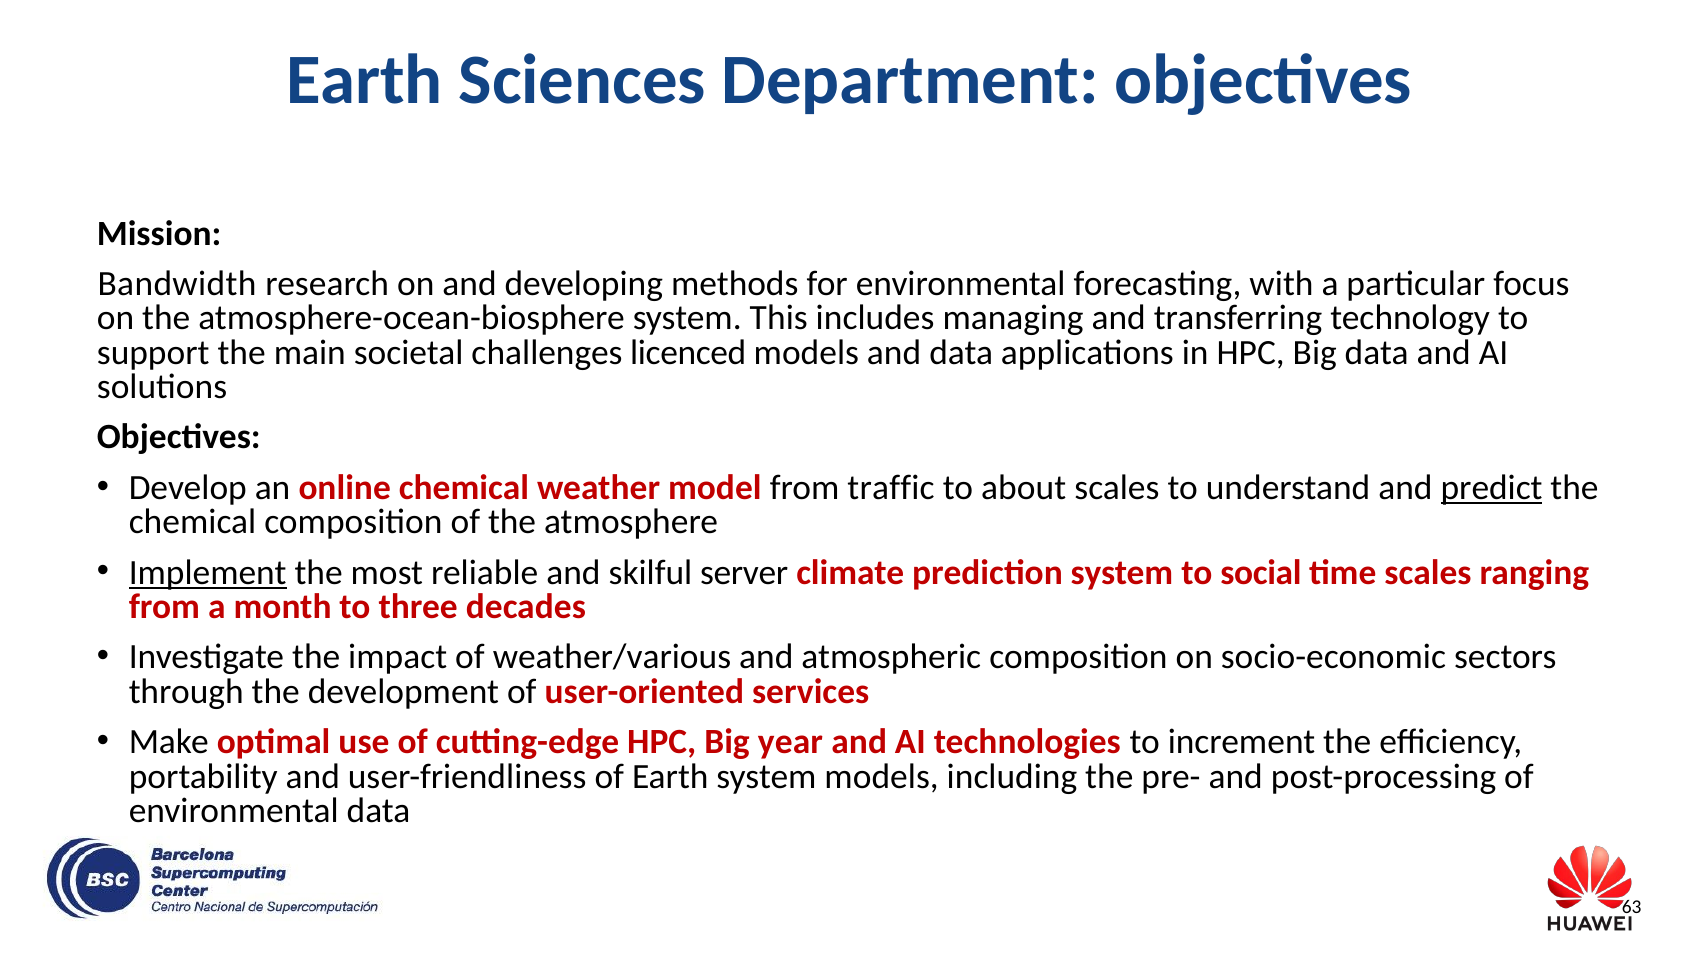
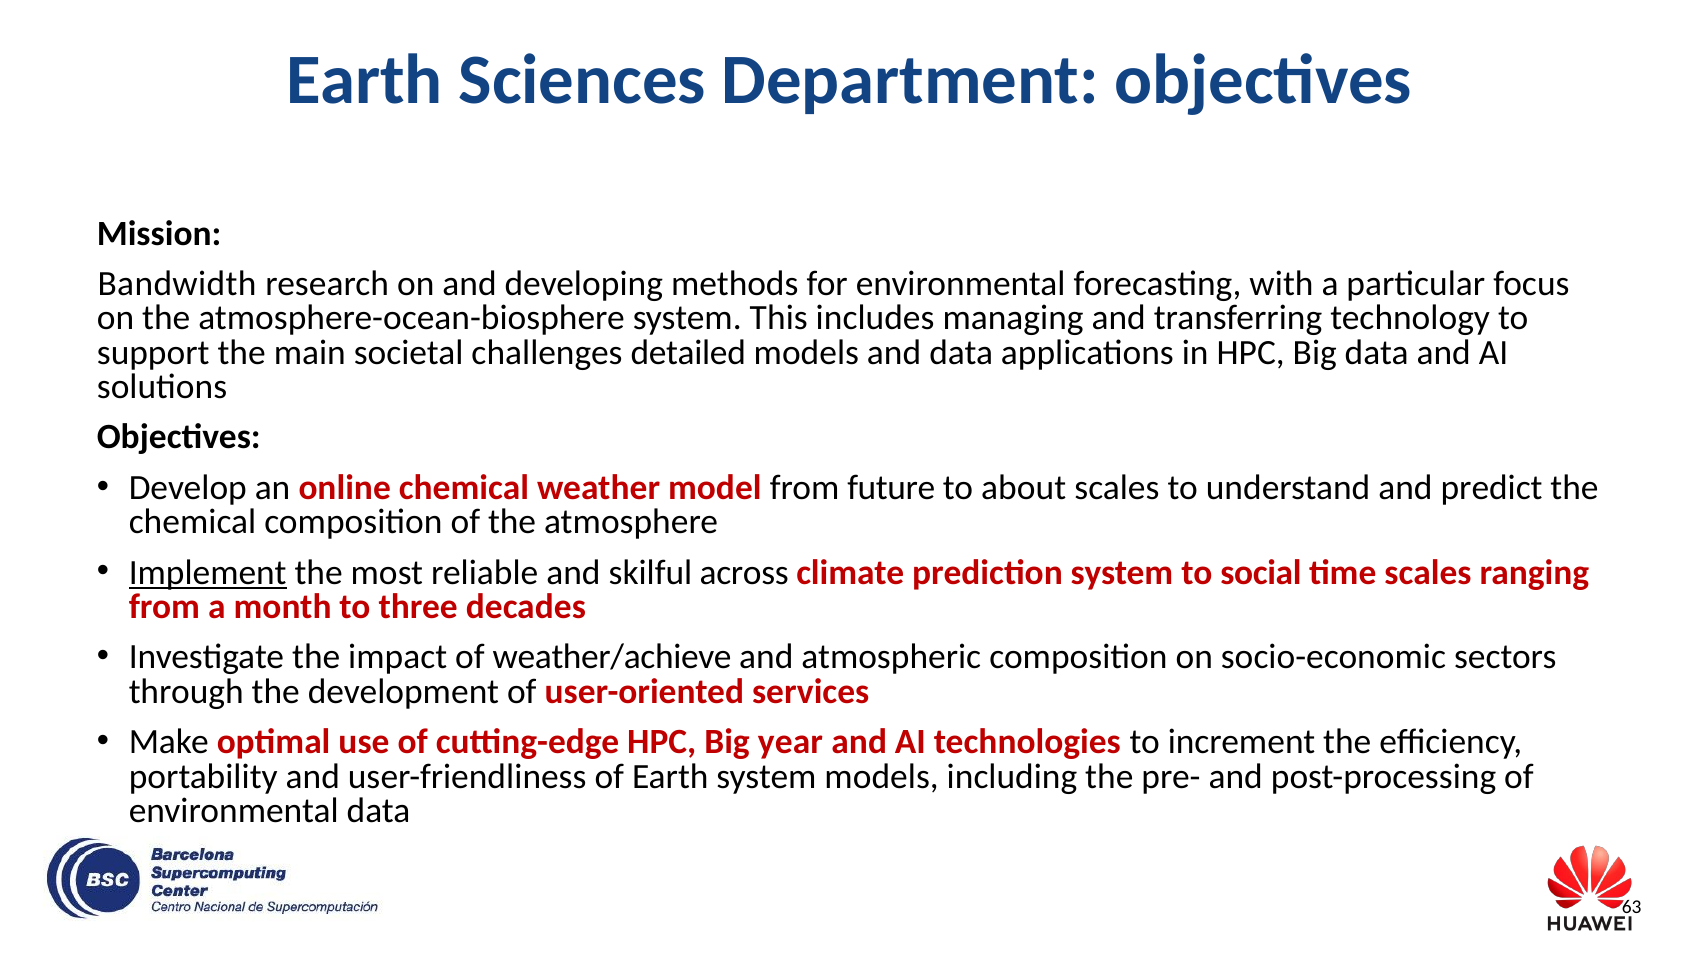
licenced: licenced -> detailed
traffic: traffic -> future
predict underline: present -> none
server: server -> across
weather/various: weather/various -> weather/achieve
